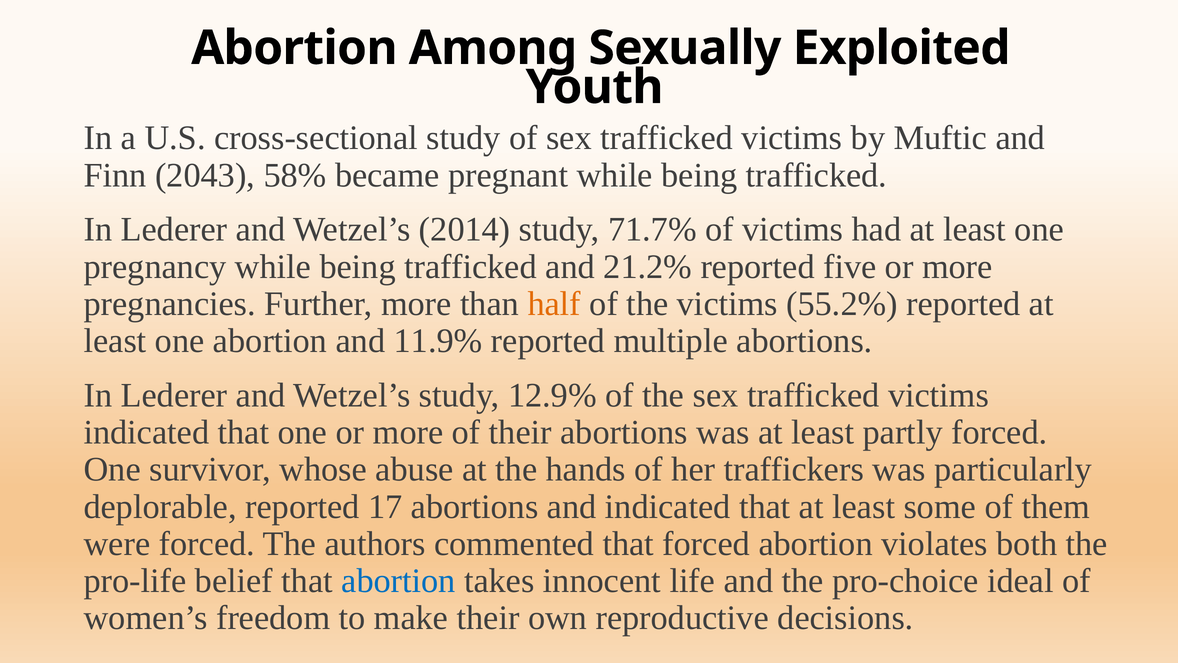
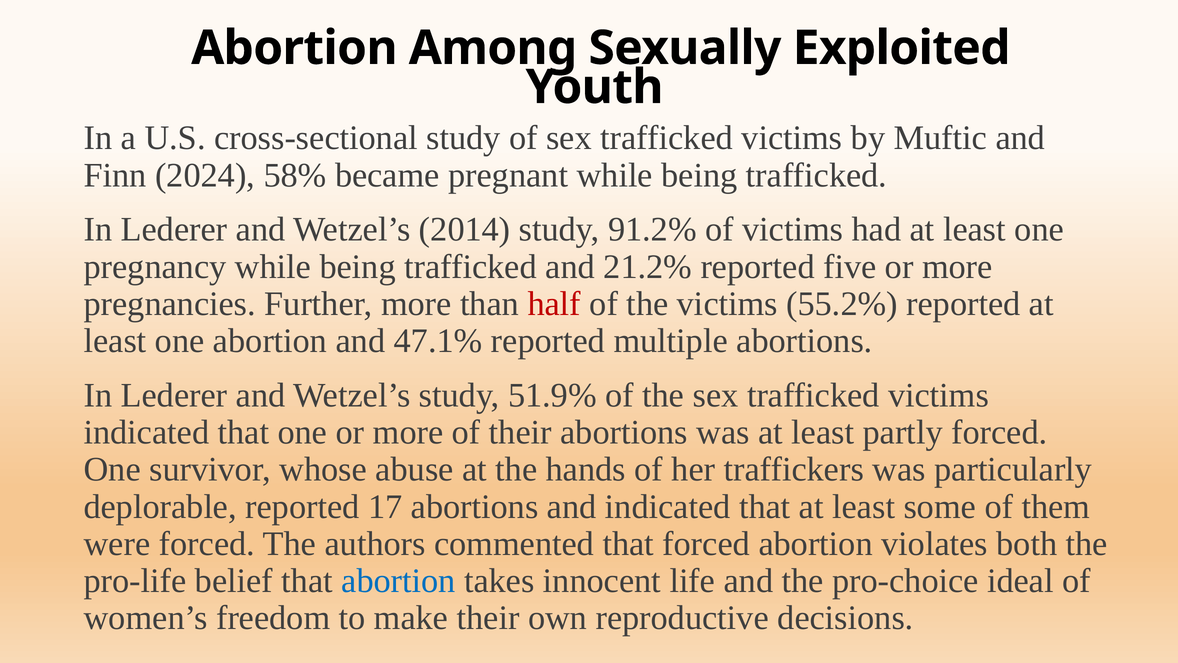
2043: 2043 -> 2024
71.7%: 71.7% -> 91.2%
half colour: orange -> red
11.9%: 11.9% -> 47.1%
12.9%: 12.9% -> 51.9%
